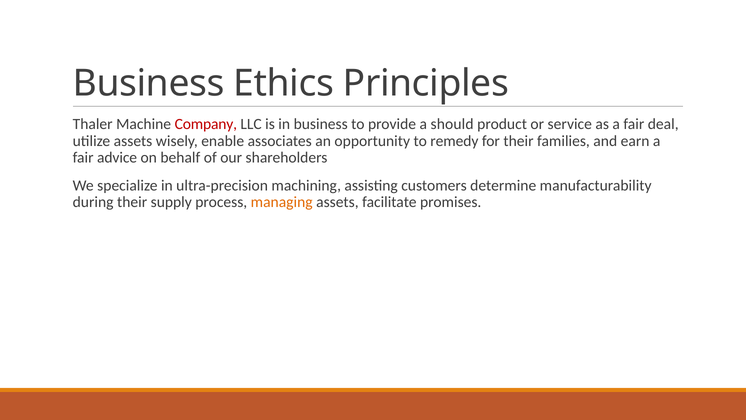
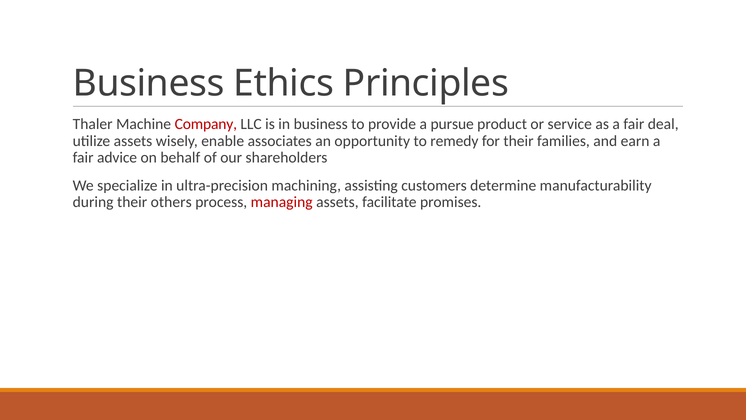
should: should -> pursue
supply: supply -> others
managing colour: orange -> red
